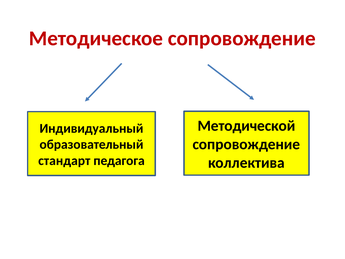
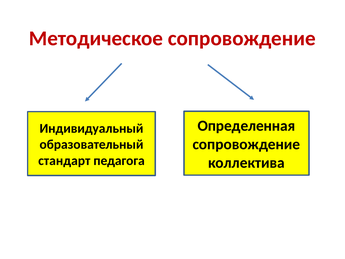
Методической: Методической -> Определенная
